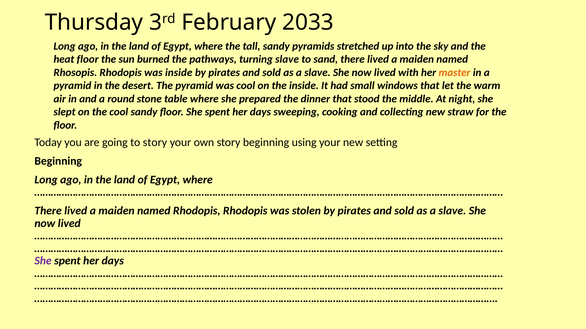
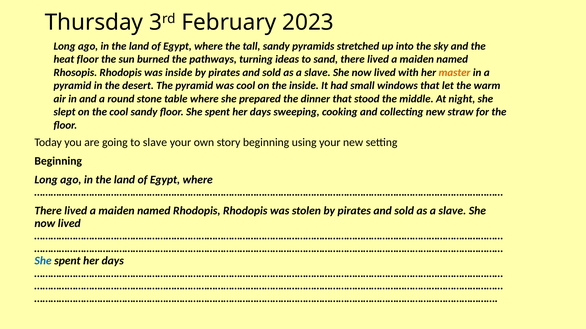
2033: 2033 -> 2023
turning slave: slave -> ideas
to story: story -> slave
She at (43, 261) colour: purple -> blue
